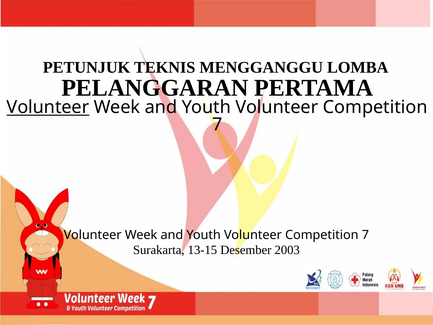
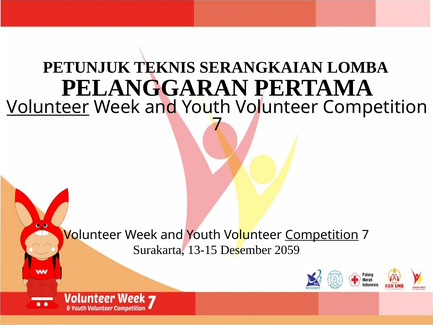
MENGGANGGU: MENGGANGGU -> SERANGKAIAN
Competition at (322, 235) underline: none -> present
2003: 2003 -> 2059
